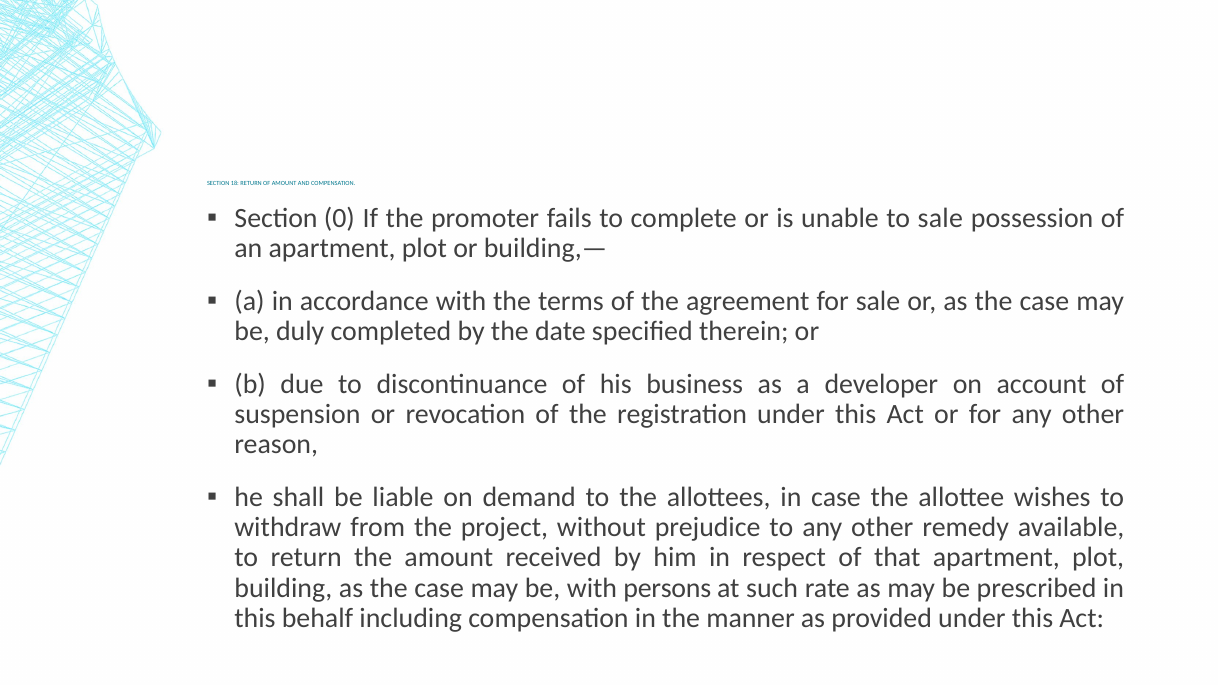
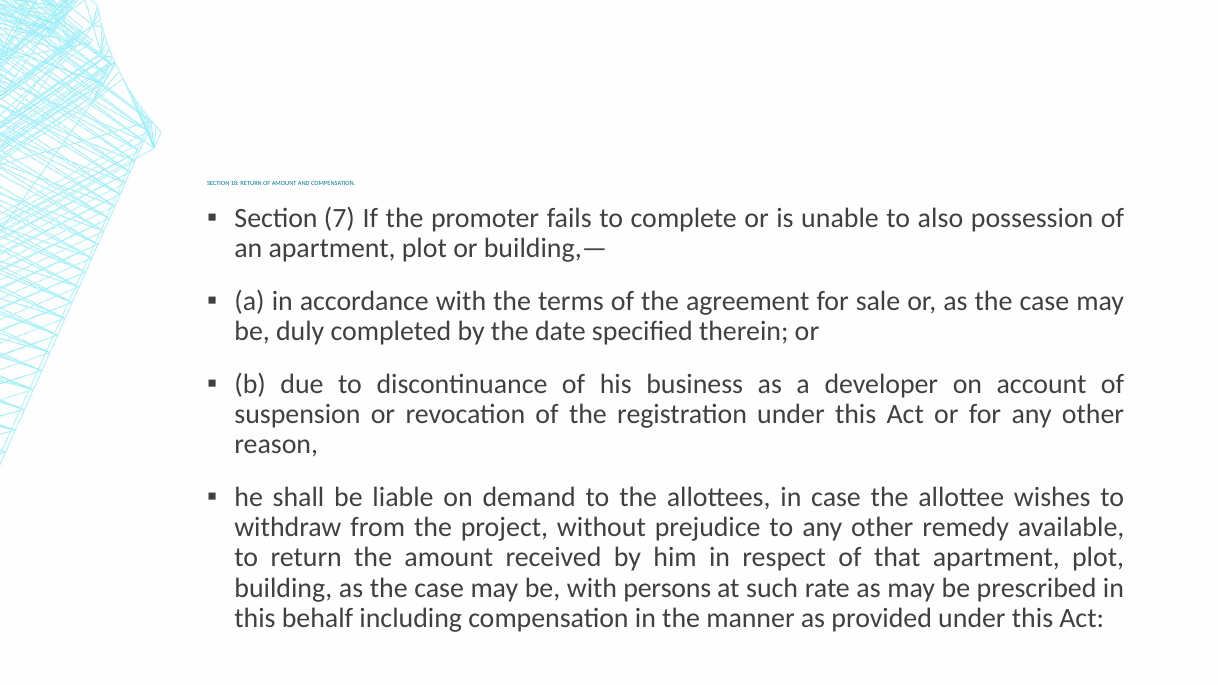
0: 0 -> 7
to sale: sale -> also
